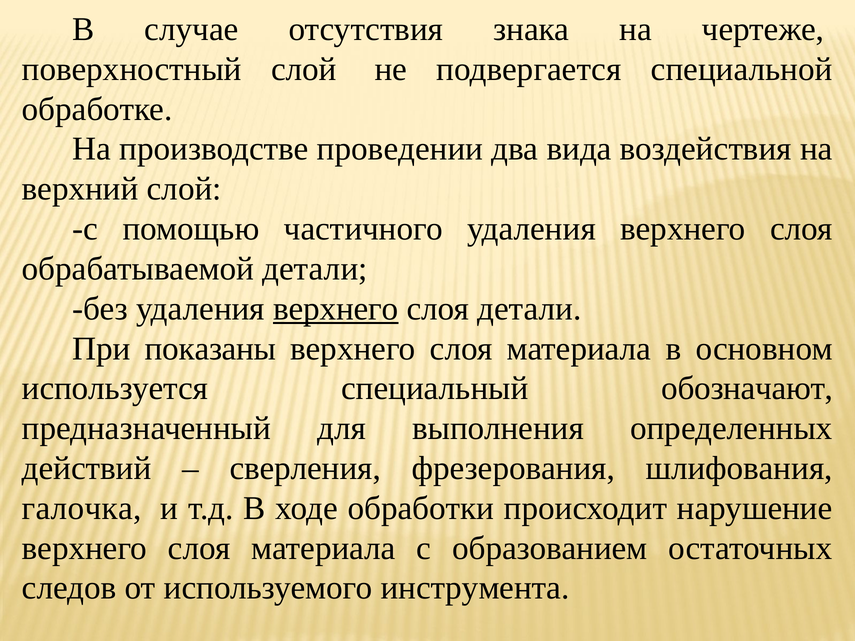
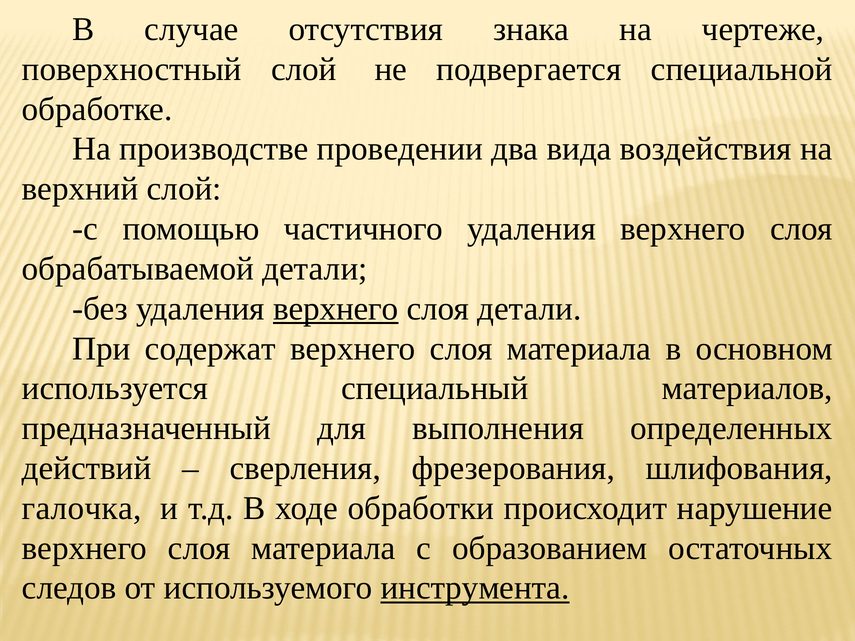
показаны: показаны -> содержат
обозначают: обозначают -> материалов
инструмента underline: none -> present
